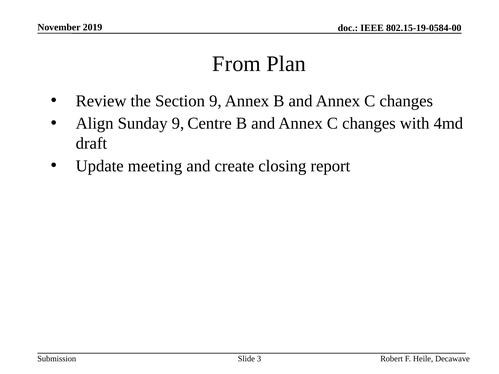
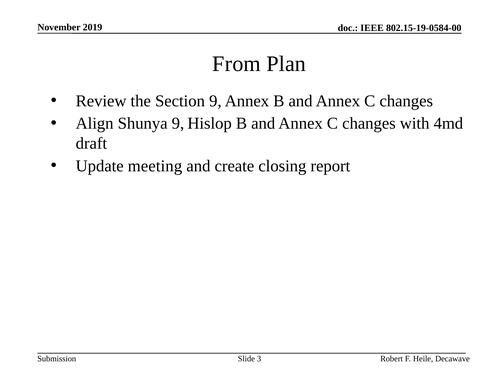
Sunday: Sunday -> Shunya
Centre: Centre -> Hislop
